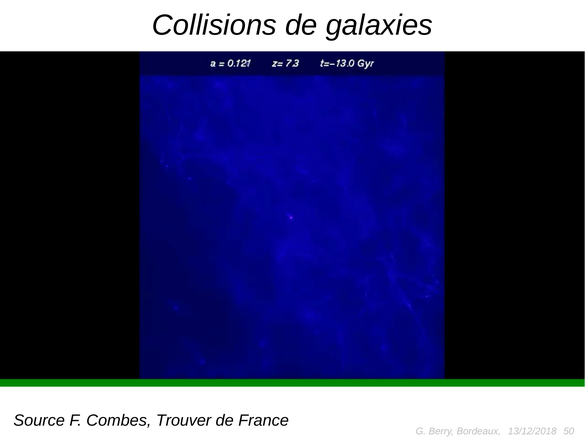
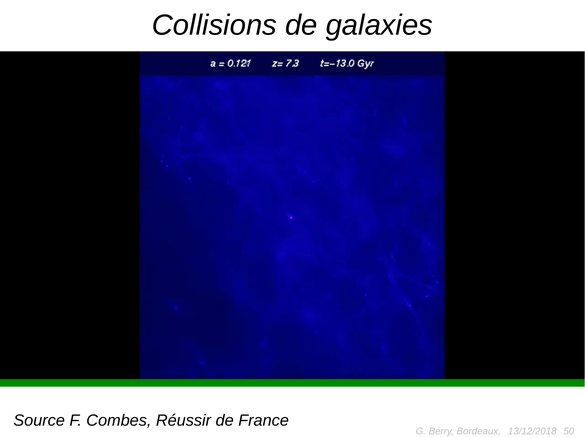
Trouver: Trouver -> Réussir
